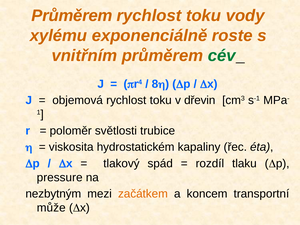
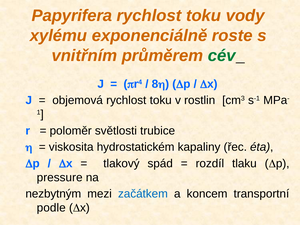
Průměrem at (72, 16): Průměrem -> Papyrifera
dřevin: dřevin -> rostlin
začátkem colour: orange -> blue
může: může -> podle
